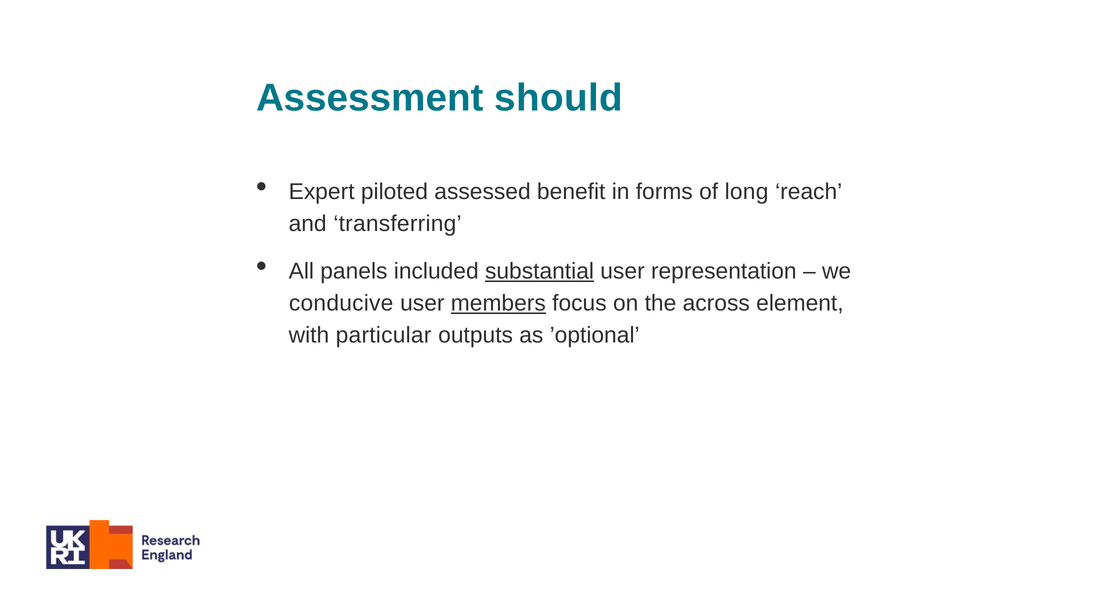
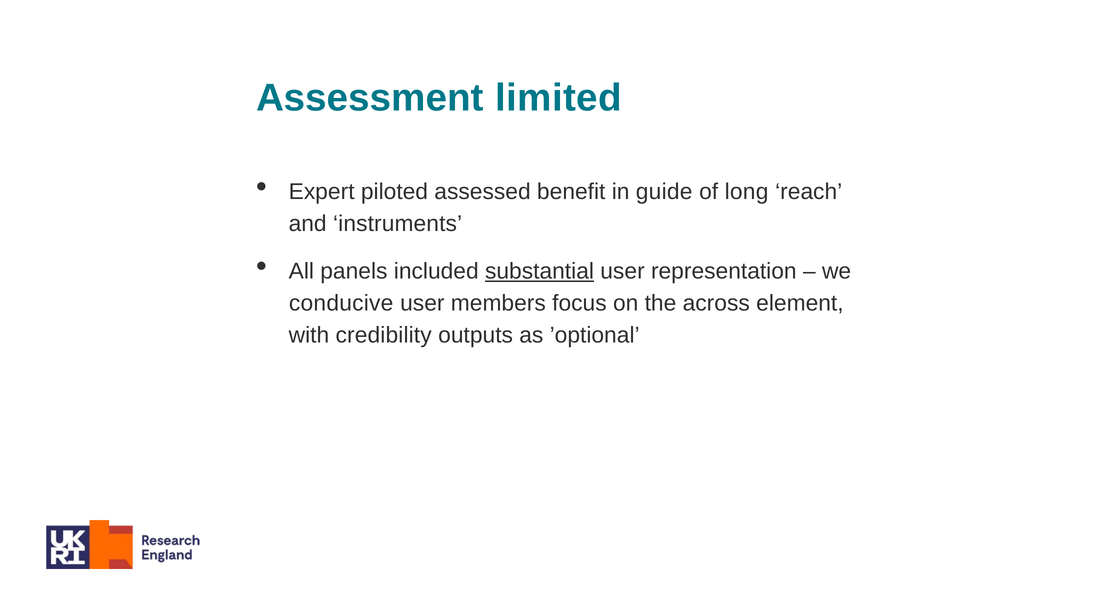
should: should -> limited
forms: forms -> guide
transferring: transferring -> instruments
members underline: present -> none
particular: particular -> credibility
